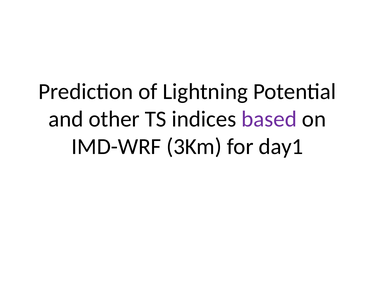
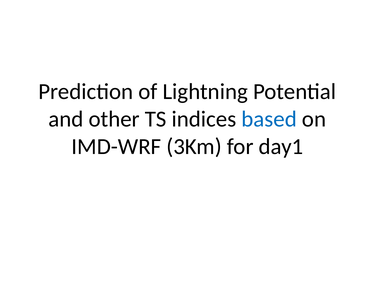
based colour: purple -> blue
